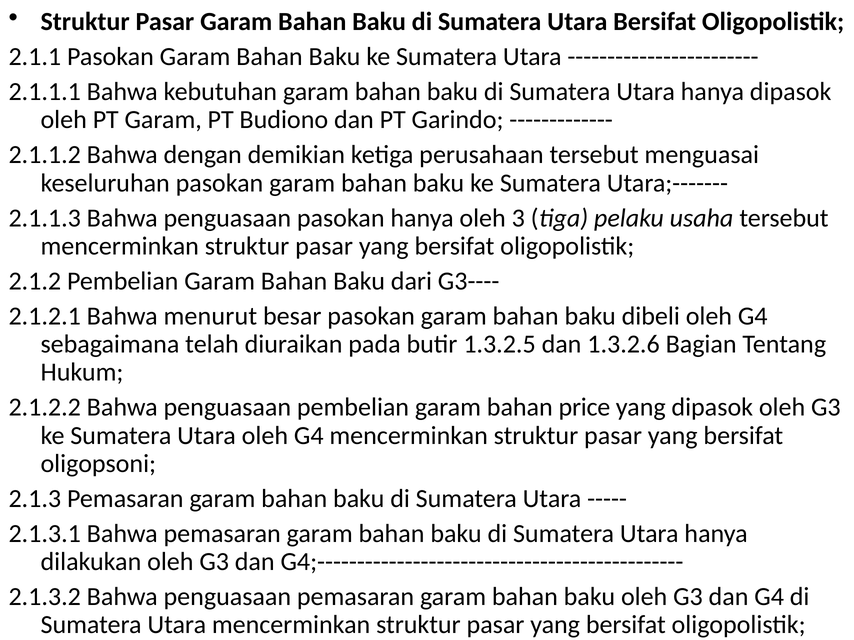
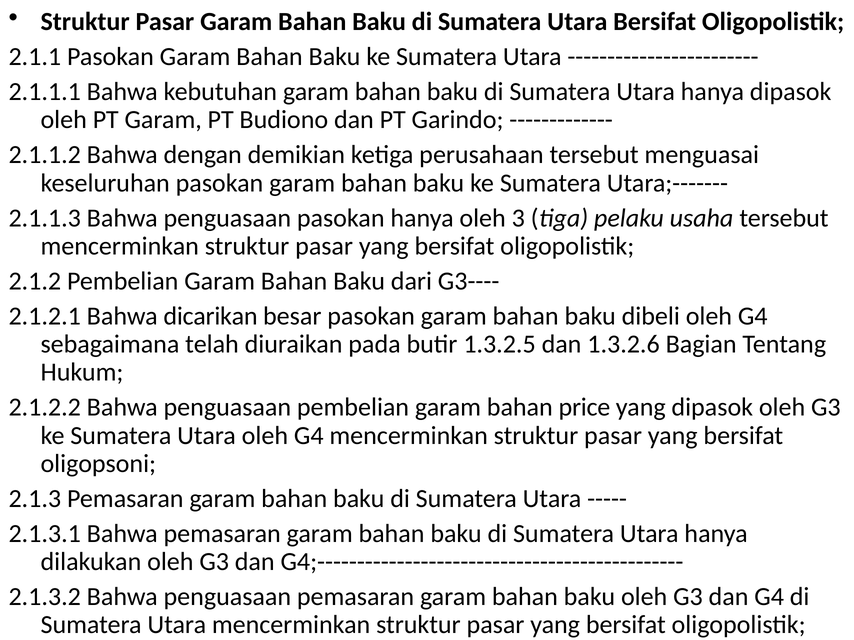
menurut: menurut -> dicarikan
